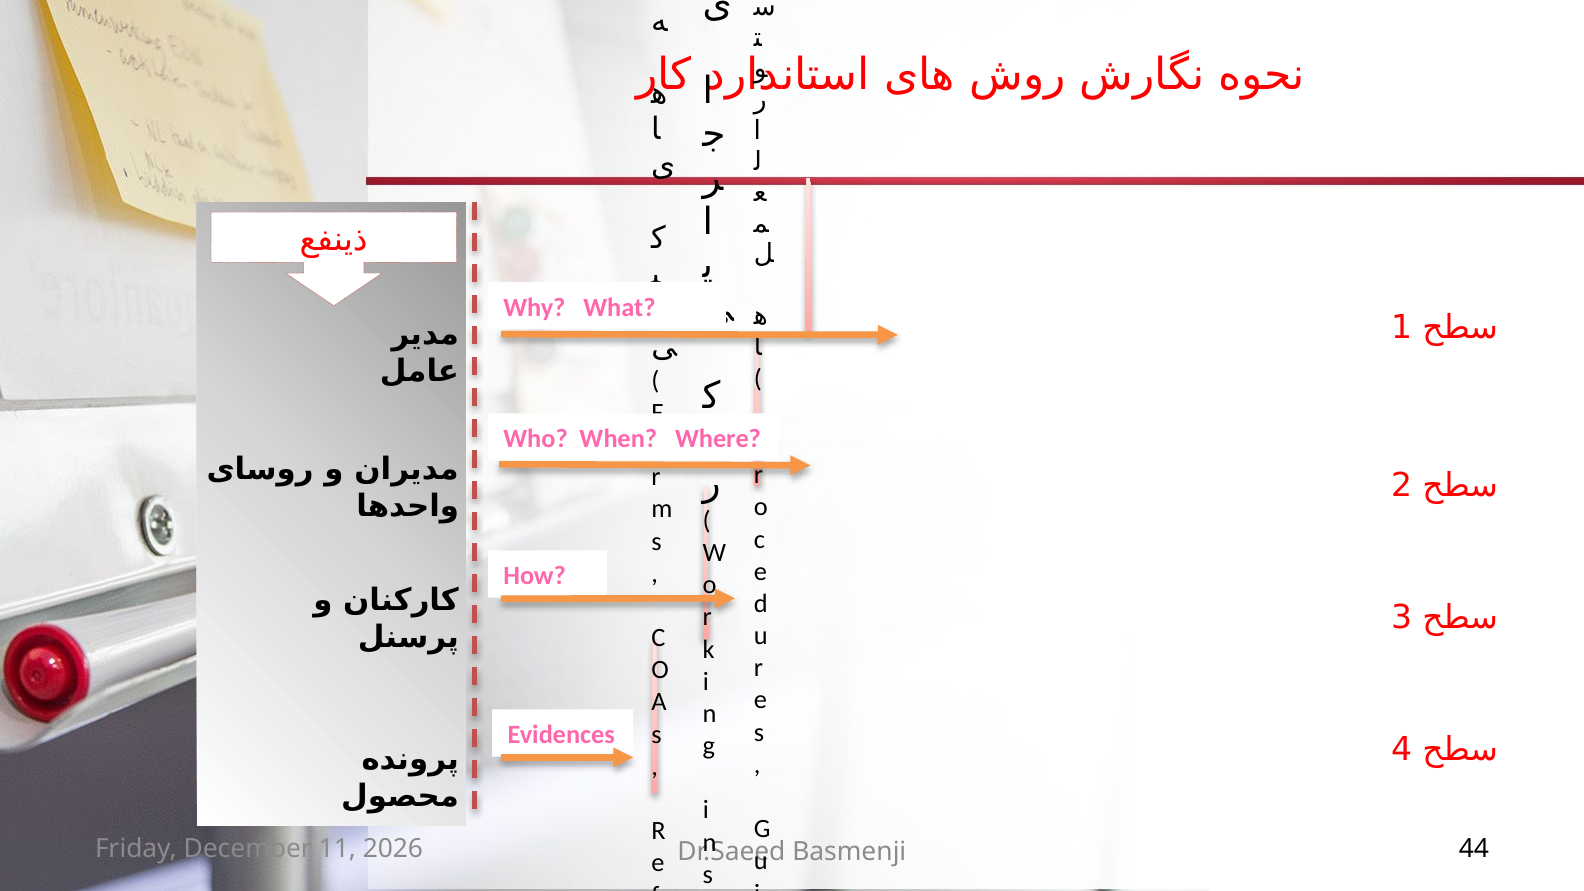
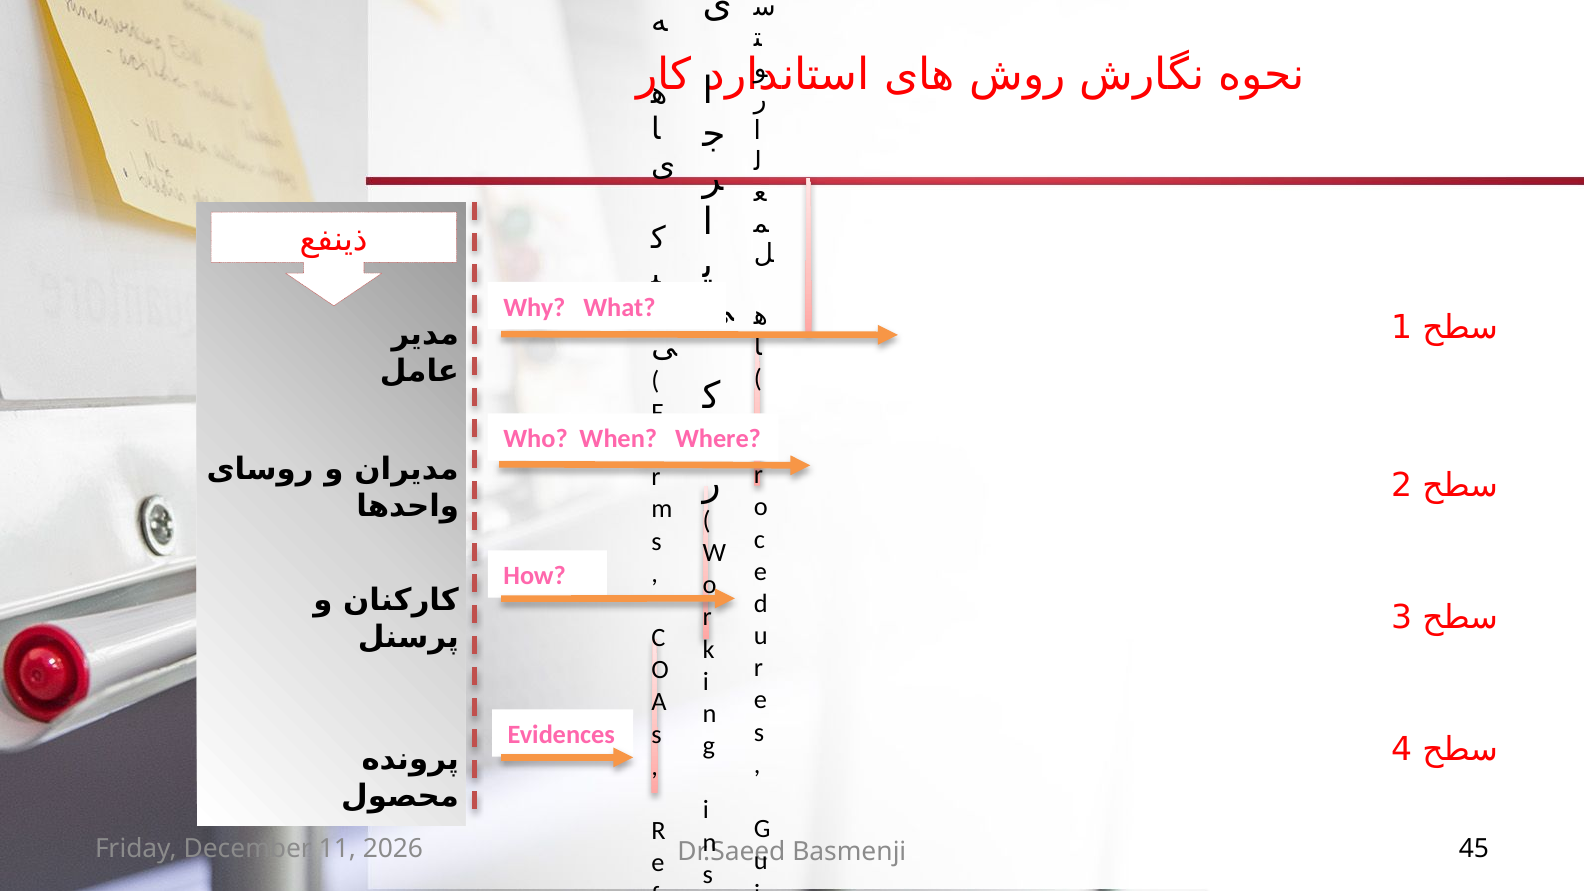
44: 44 -> 45
